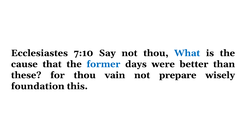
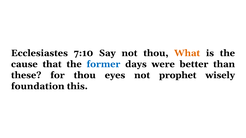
What colour: blue -> orange
vain: vain -> eyes
prepare: prepare -> prophet
